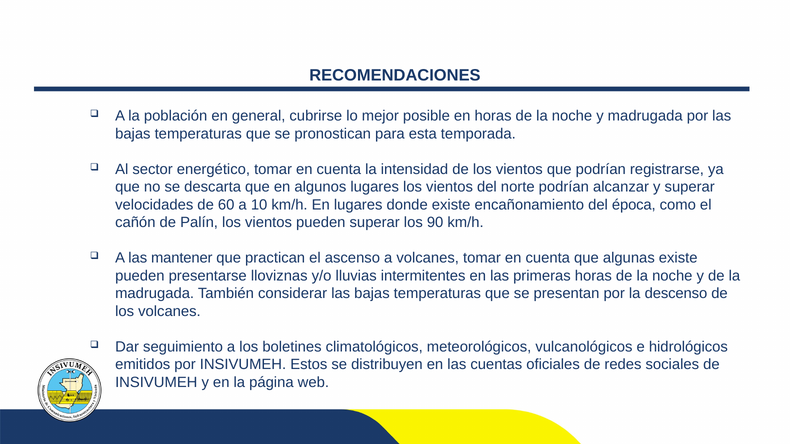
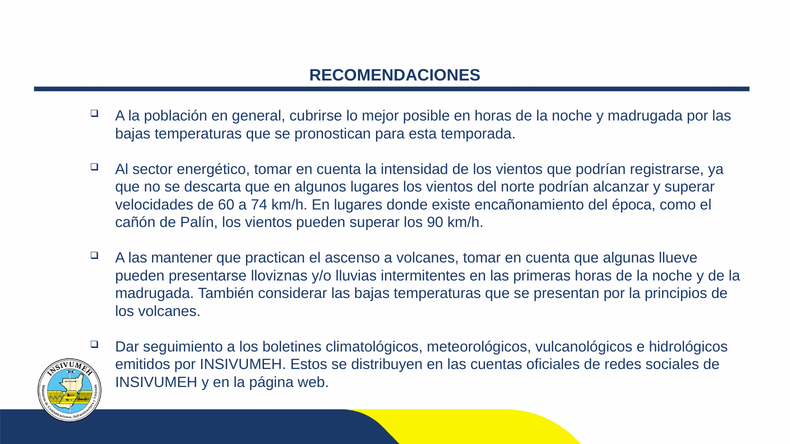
10: 10 -> 74
algunas existe: existe -> llueve
descenso: descenso -> principios
